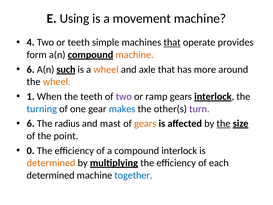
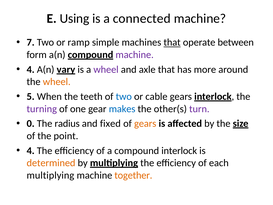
movement: movement -> connected
4: 4 -> 7
or teeth: teeth -> ramp
provides: provides -> between
machine at (135, 55) colour: orange -> purple
6 at (31, 69): 6 -> 4
such: such -> vary
wheel at (106, 69) colour: orange -> purple
1: 1 -> 5
two at (124, 96) colour: purple -> blue
ramp: ramp -> cable
turning colour: blue -> purple
6 at (31, 123): 6 -> 0
mast: mast -> fixed
the at (223, 123) underline: present -> none
0 at (31, 150): 0 -> 4
determined at (51, 175): determined -> multiplying
together colour: blue -> orange
